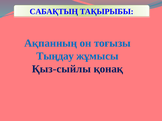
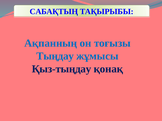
Қыз-сыйлы: Қыз-сыйлы -> Қыз-тыңдау
